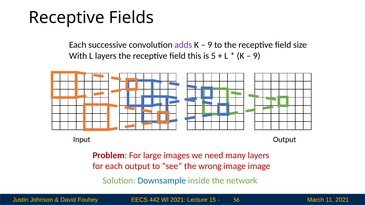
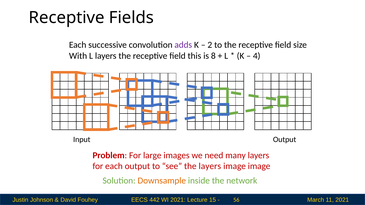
9 at (210, 45): 9 -> 2
5: 5 -> 8
9 at (257, 56): 9 -> 4
the wrong: wrong -> layers
Downsample colour: blue -> orange
